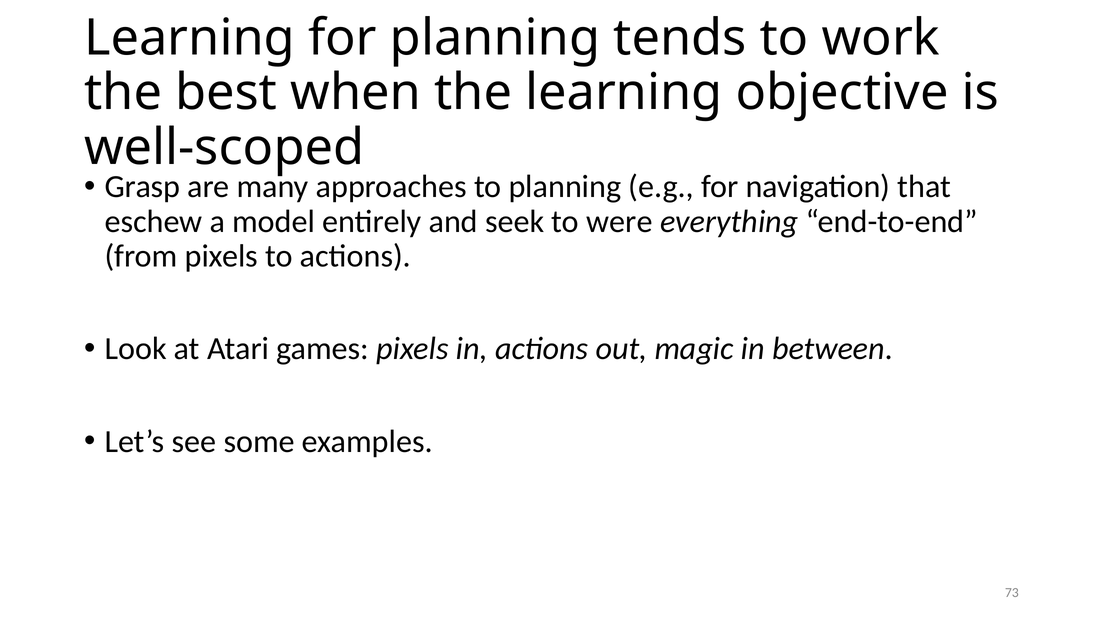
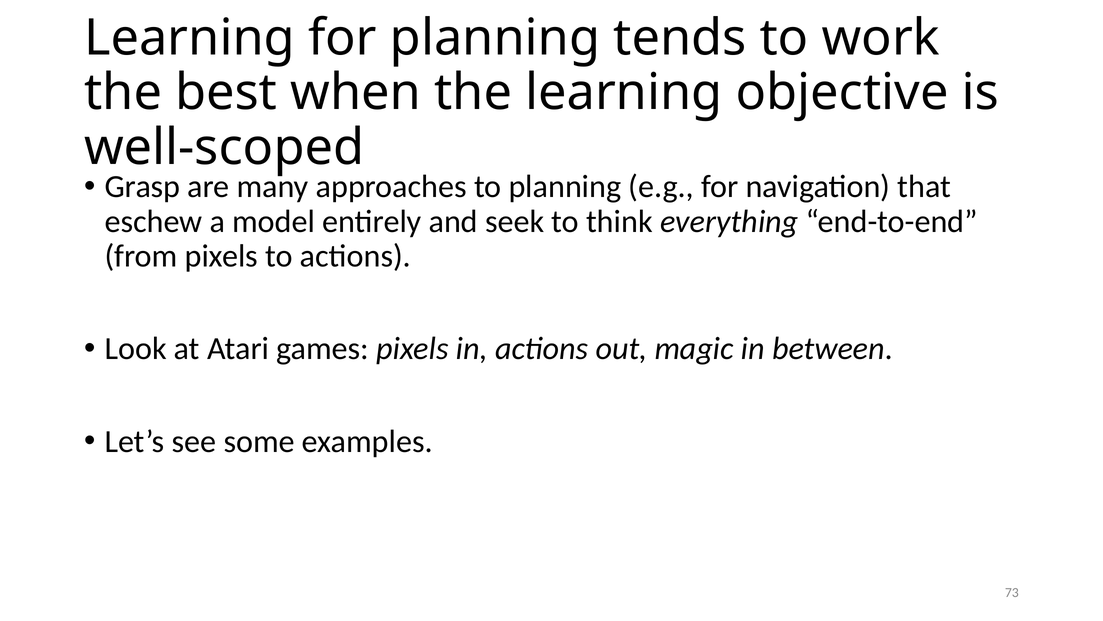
were: were -> think
